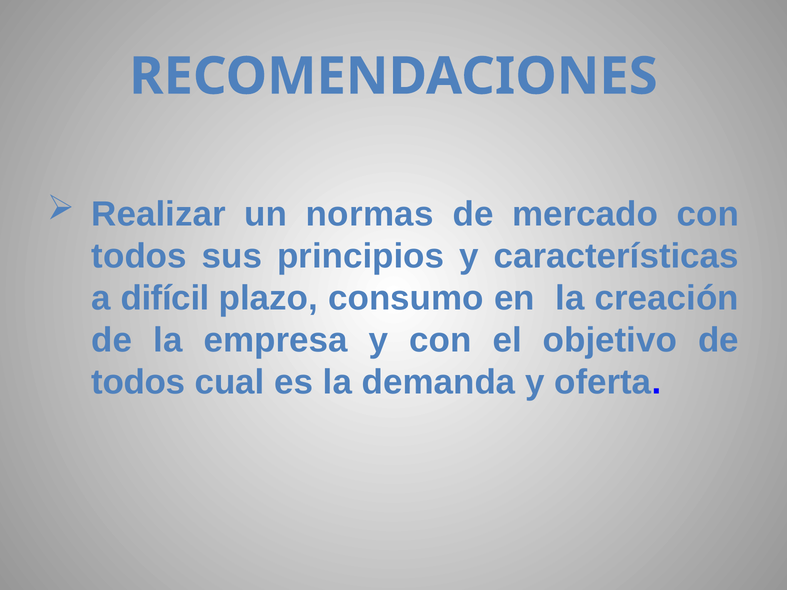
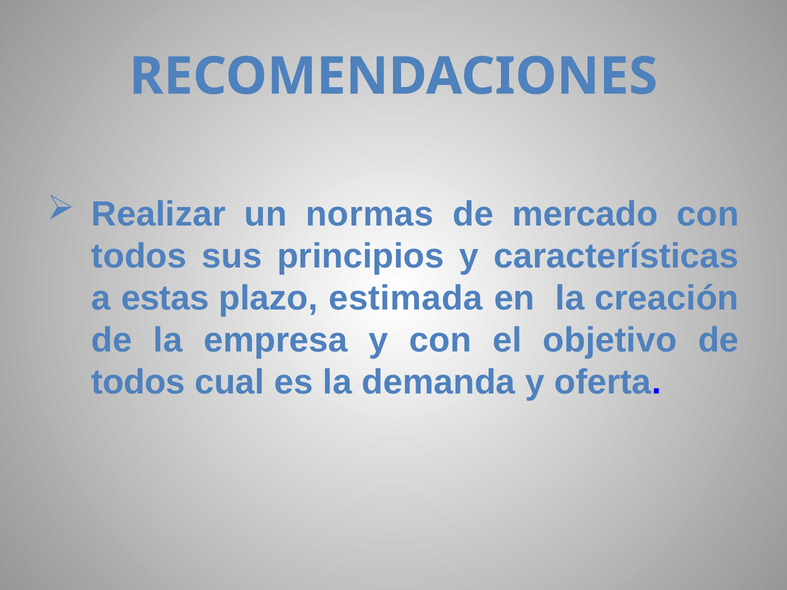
difícil: difícil -> estas
consumo: consumo -> estimada
